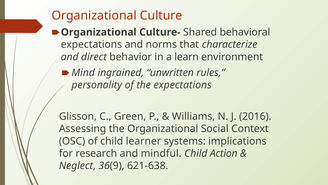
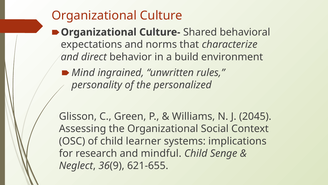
learn: learn -> build
the expectations: expectations -> personalized
2016: 2016 -> 2045
Action: Action -> Senge
621-638: 621-638 -> 621-655
